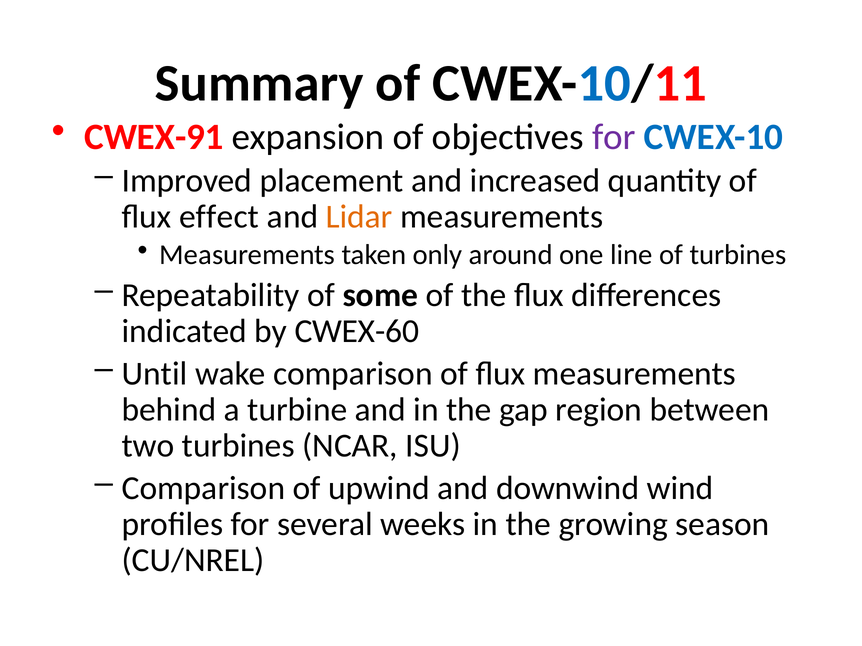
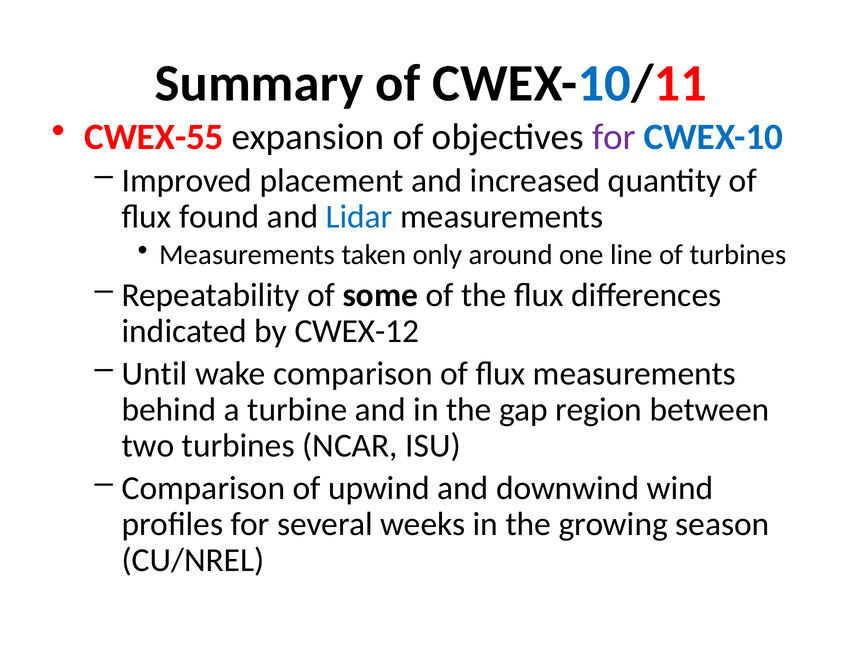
CWEX-91: CWEX-91 -> CWEX-55
effect: effect -> found
Lidar colour: orange -> blue
CWEX-60: CWEX-60 -> CWEX-12
